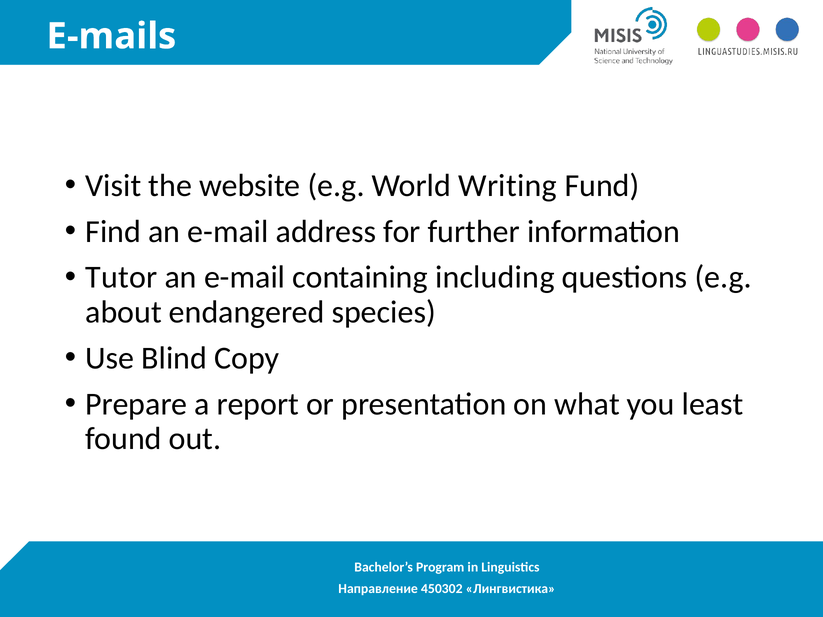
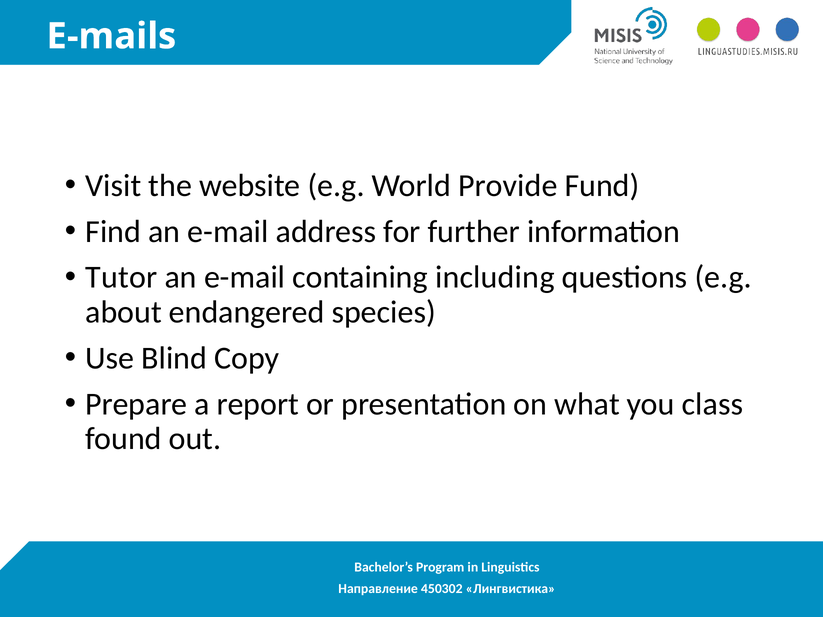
Writing: Writing -> Provide
least: least -> class
